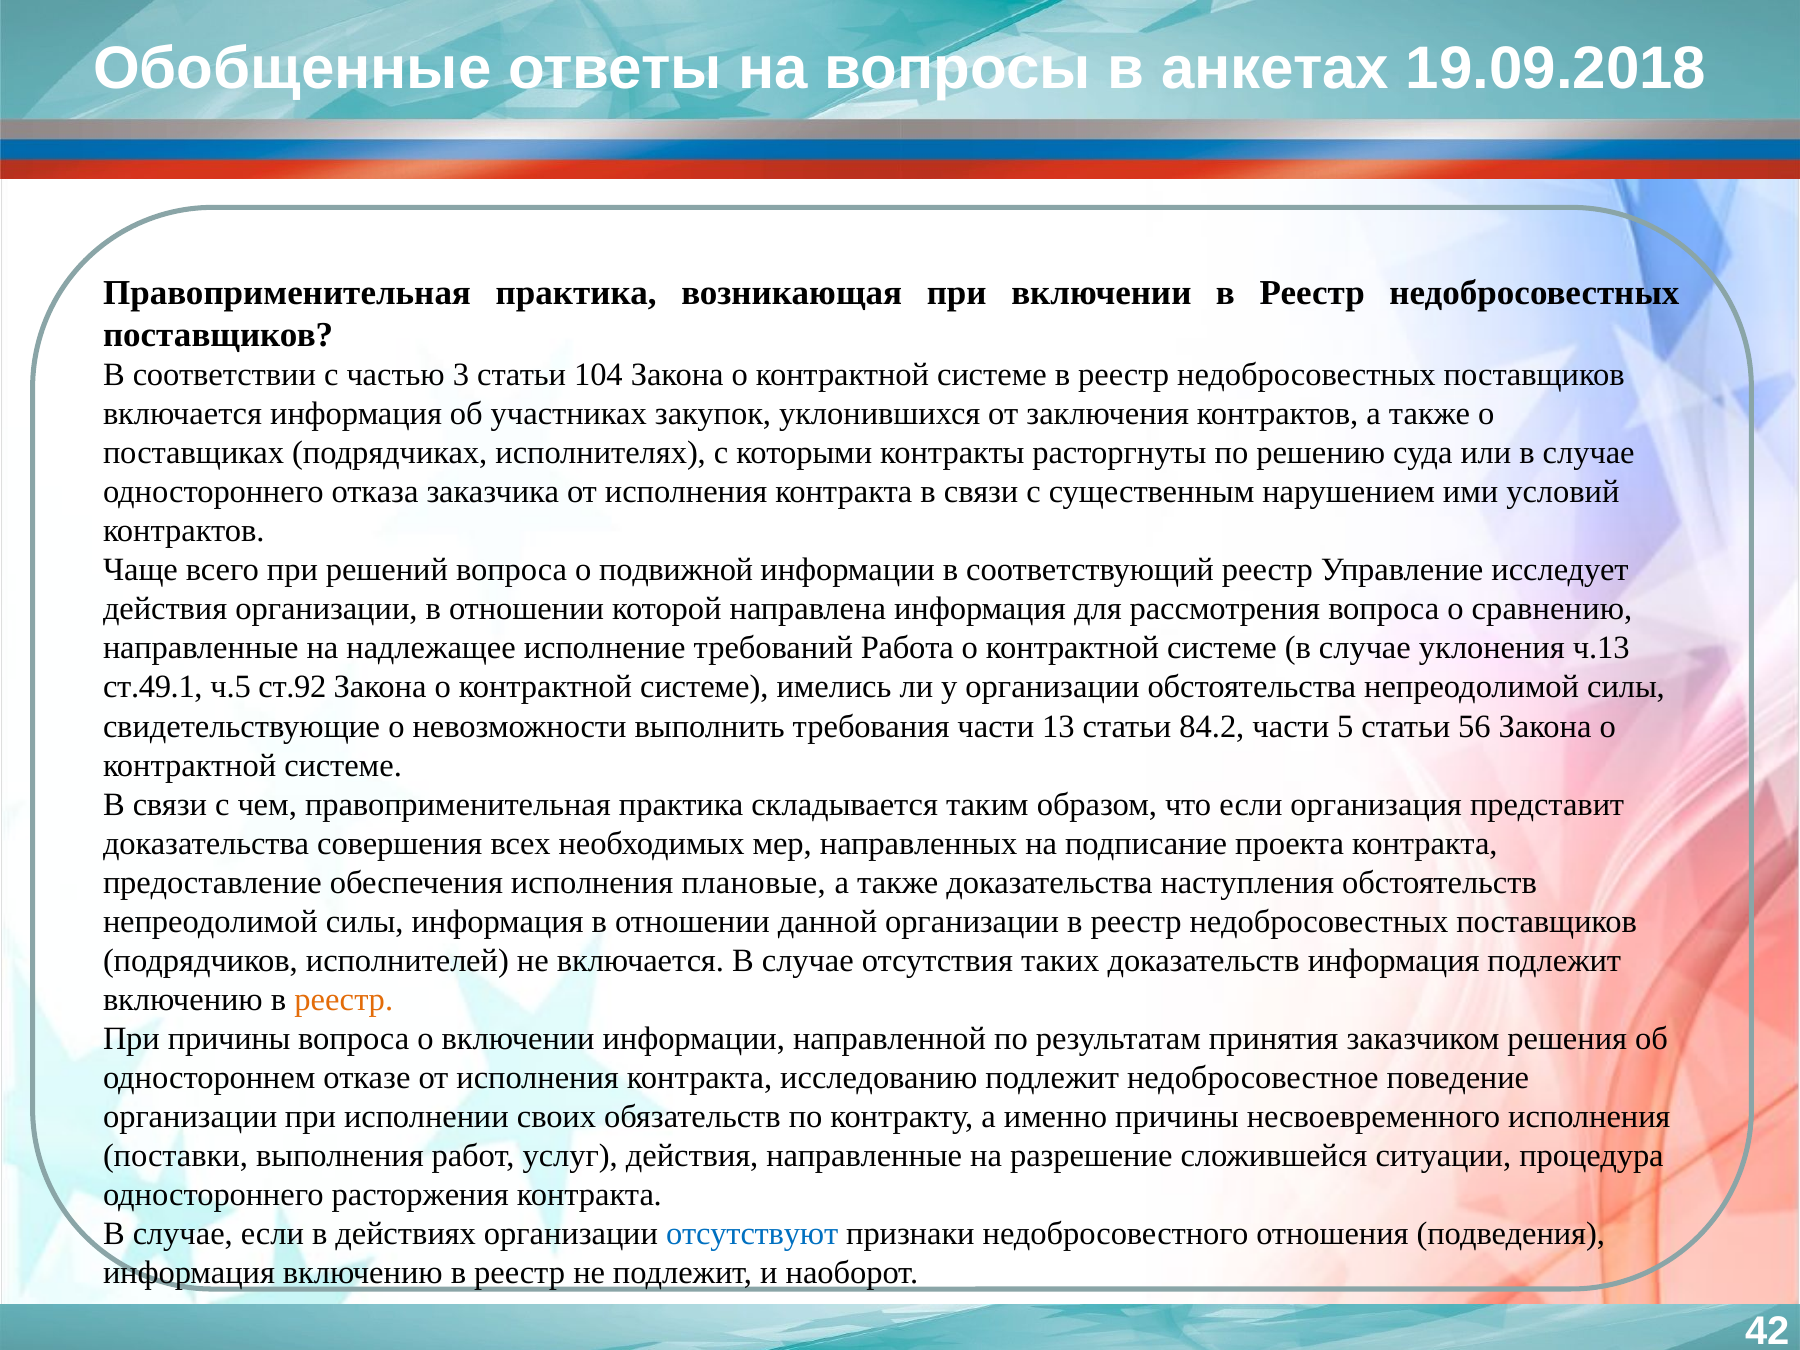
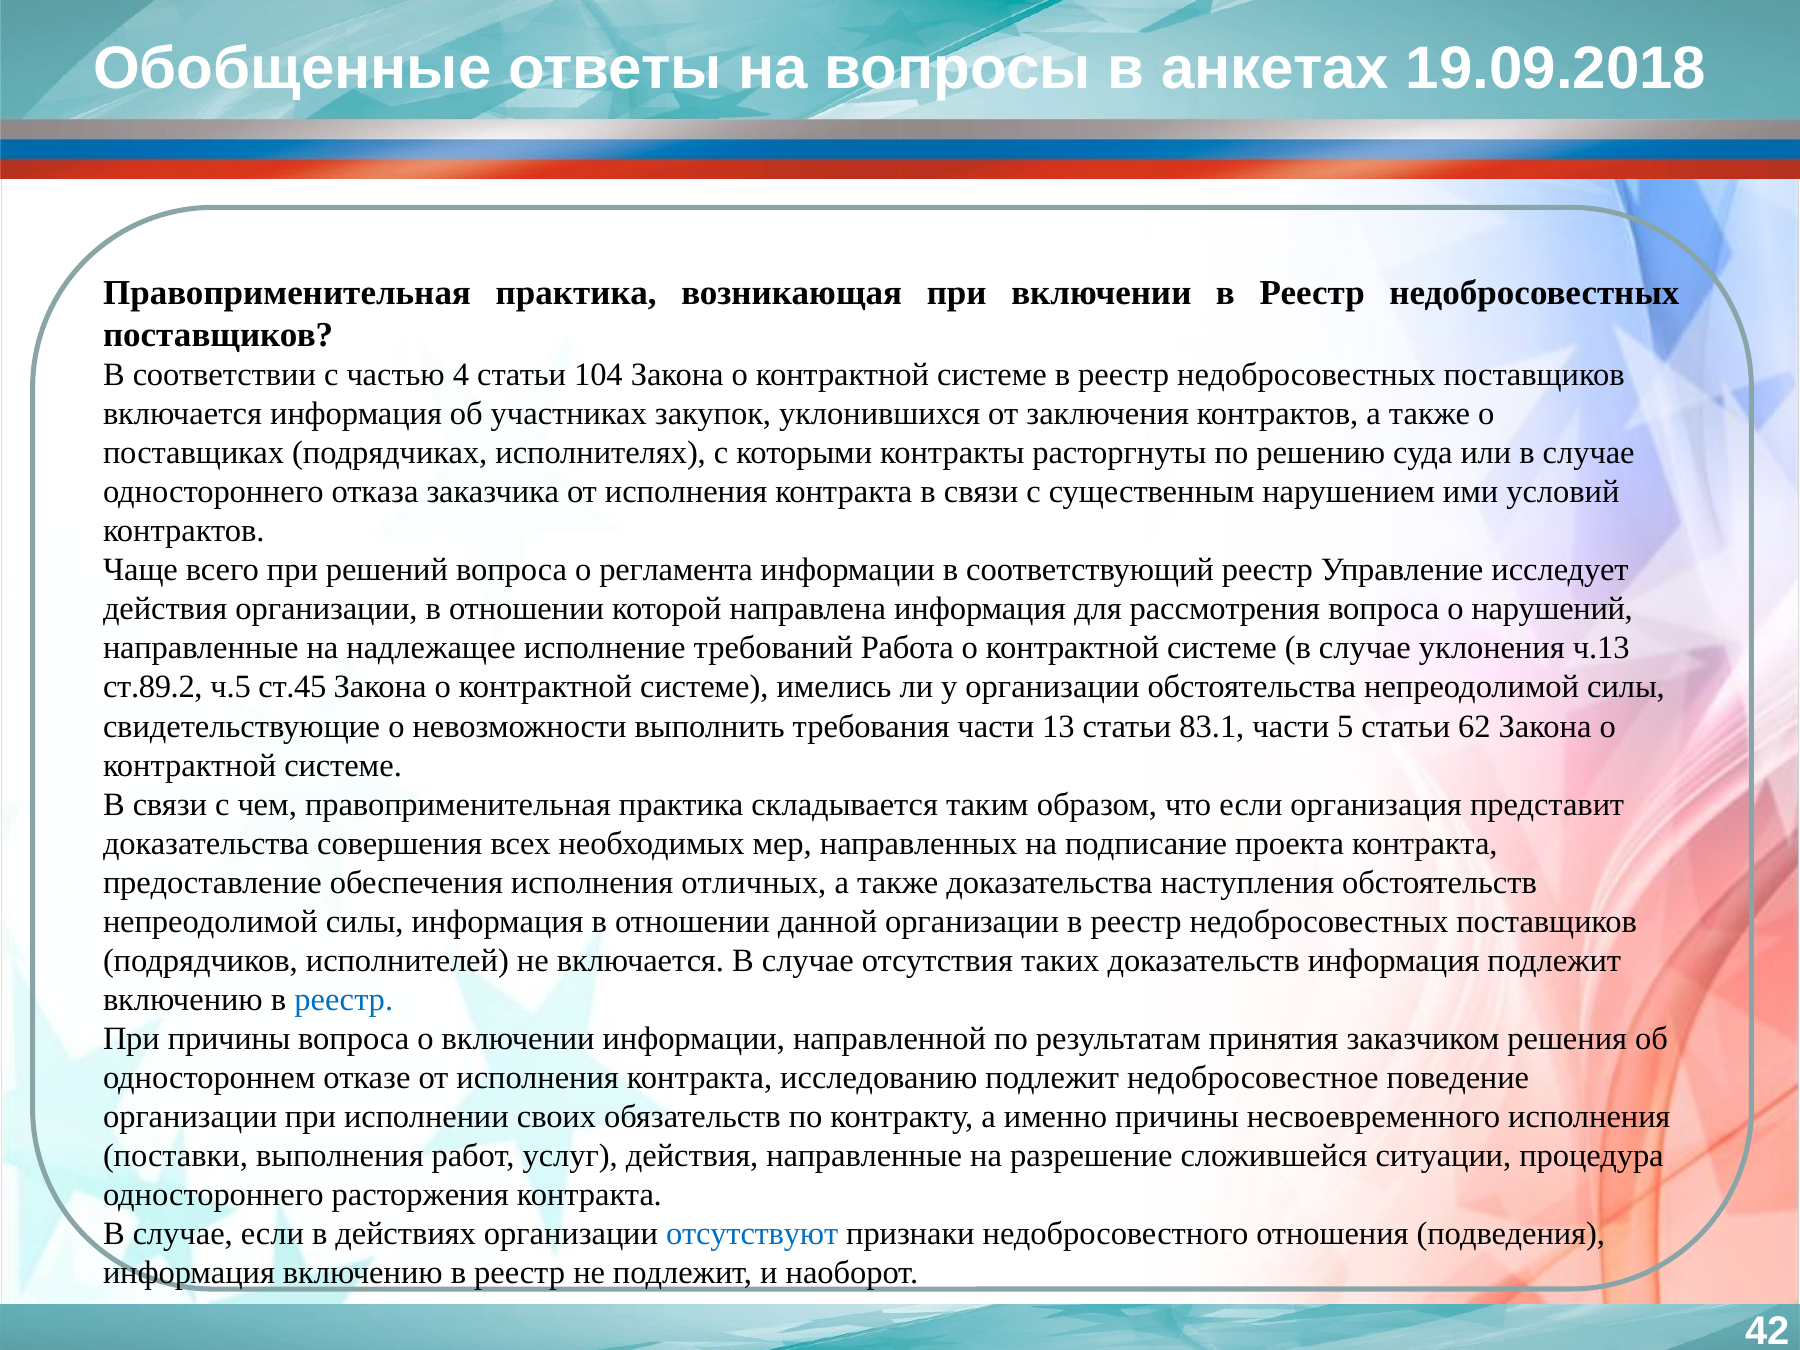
3: 3 -> 4
подвижной: подвижной -> регламента
сравнению: сравнению -> нарушений
ст.49.1: ст.49.1 -> ст.89.2
ст.92: ст.92 -> ст.45
84.2: 84.2 -> 83.1
56: 56 -> 62
плановые: плановые -> отличных
реестр at (344, 1000) colour: orange -> blue
